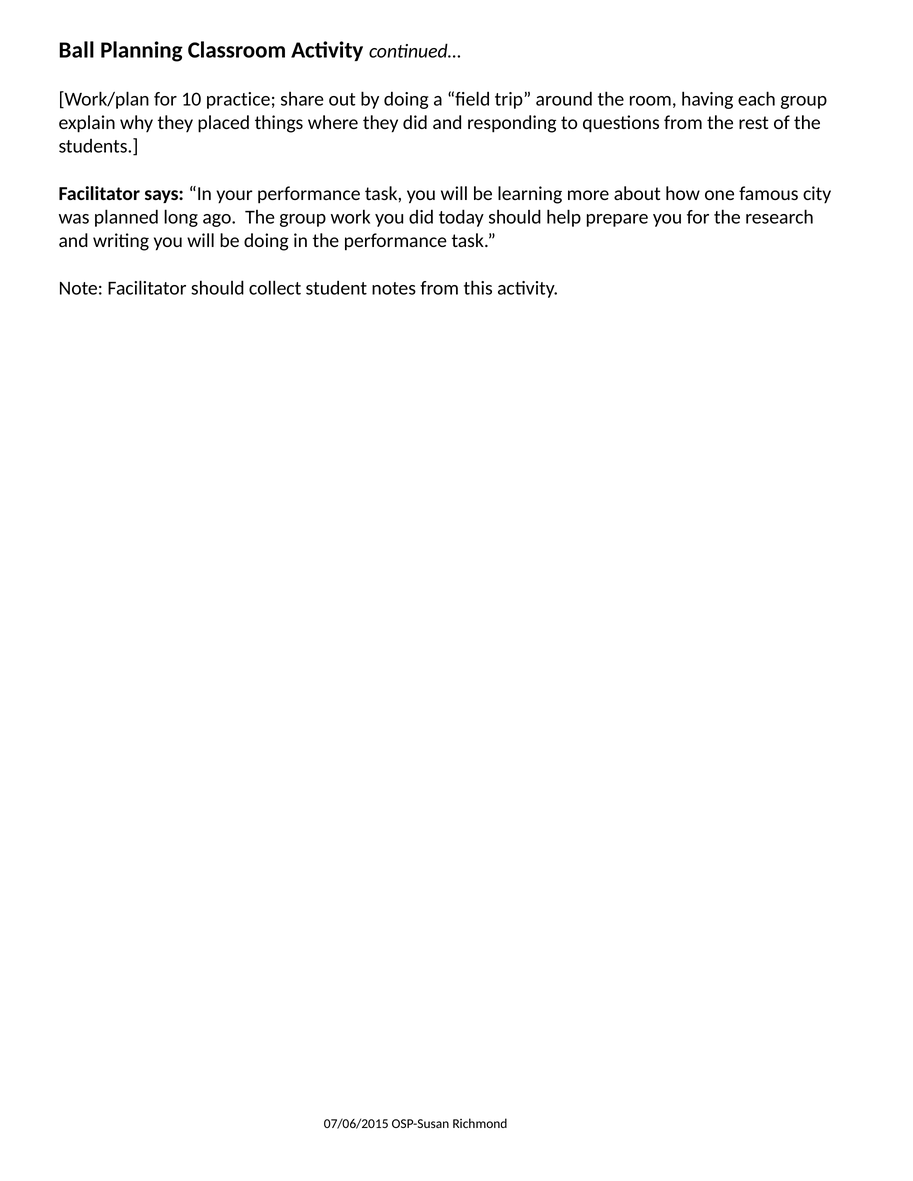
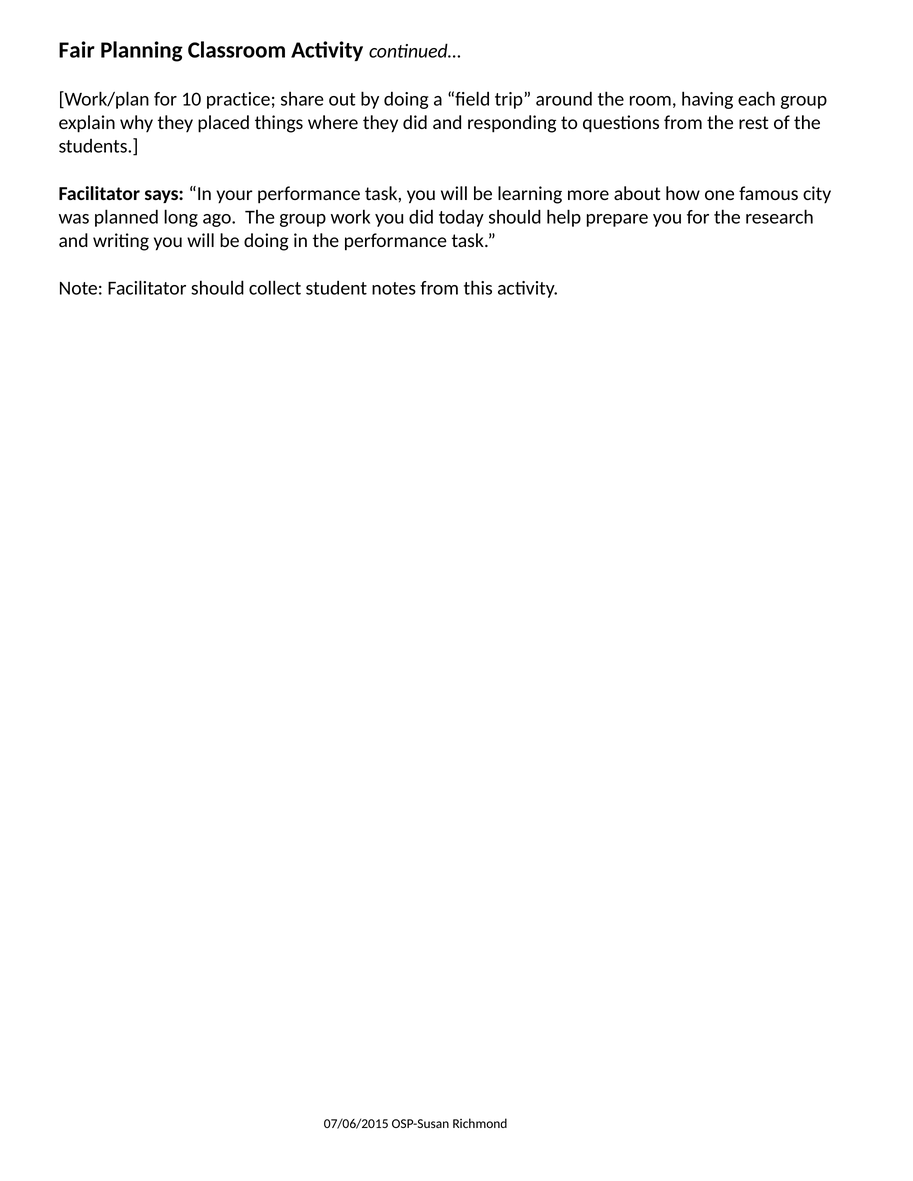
Ball: Ball -> Fair
